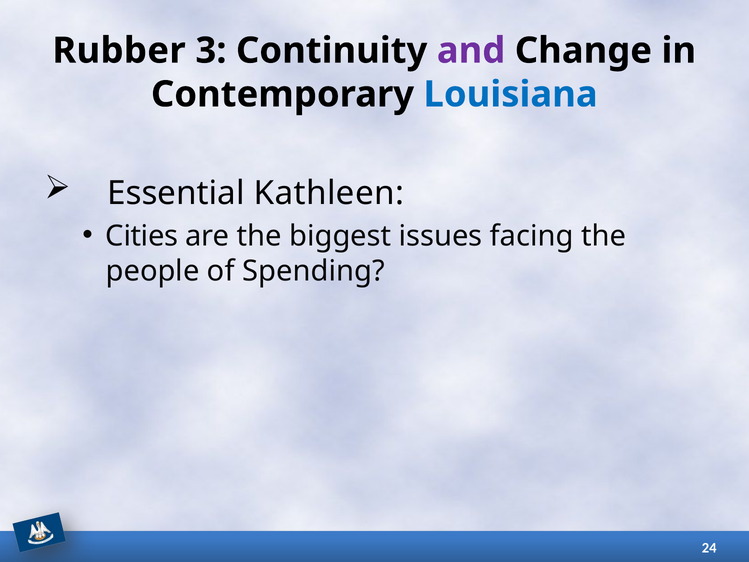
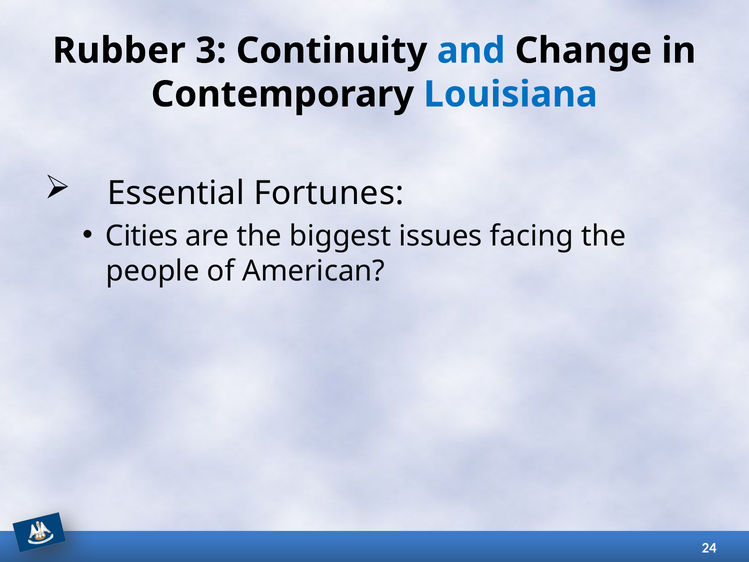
and colour: purple -> blue
Kathleen: Kathleen -> Fortunes
Spending: Spending -> American
